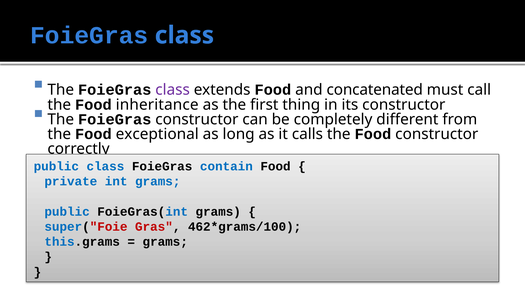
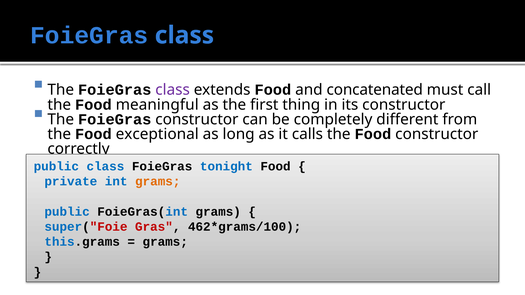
inheritance: inheritance -> meaningful
contain: contain -> tonight
grams at (158, 182) colour: blue -> orange
